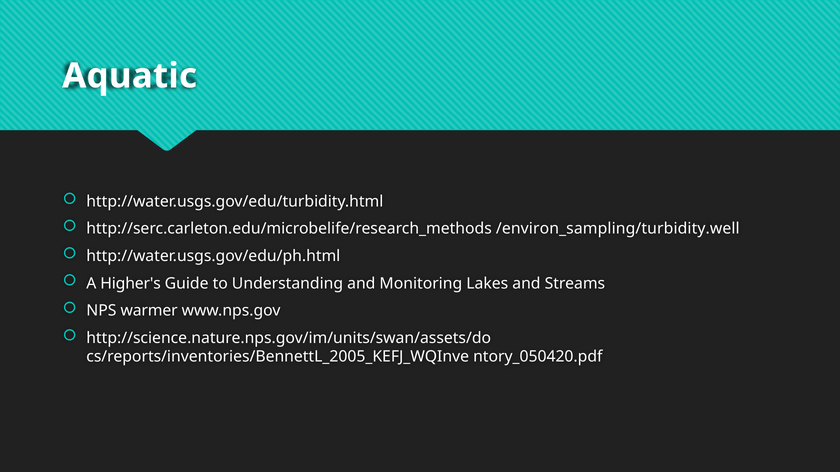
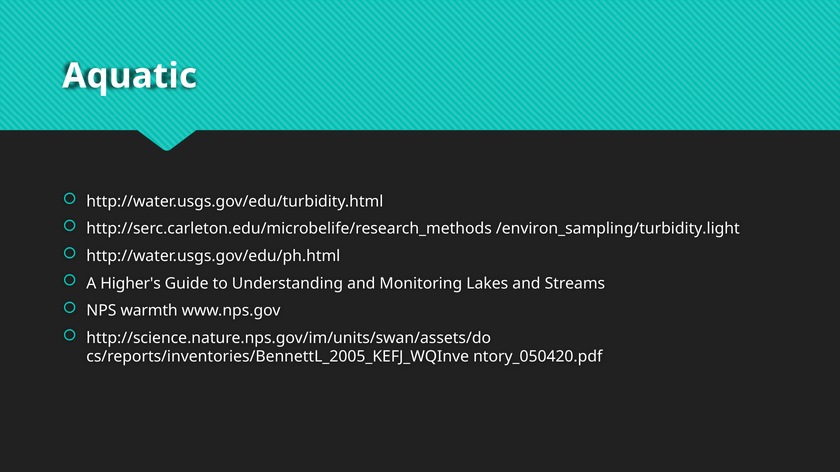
/environ_sampling/turbidity.well: /environ_sampling/turbidity.well -> /environ_sampling/turbidity.light
warmer: warmer -> warmth
